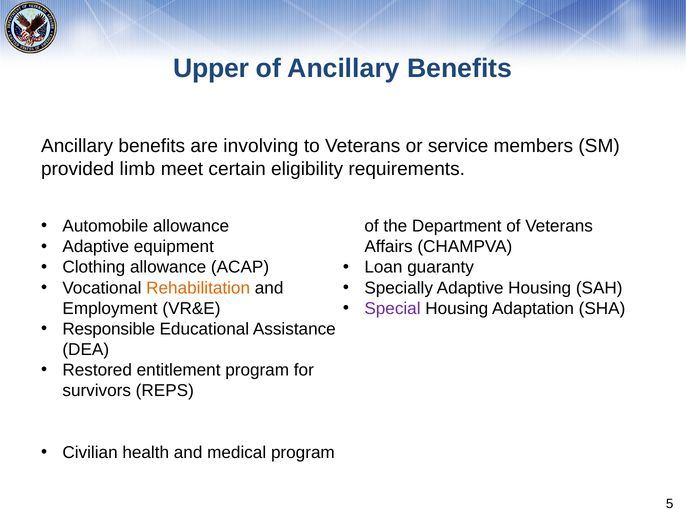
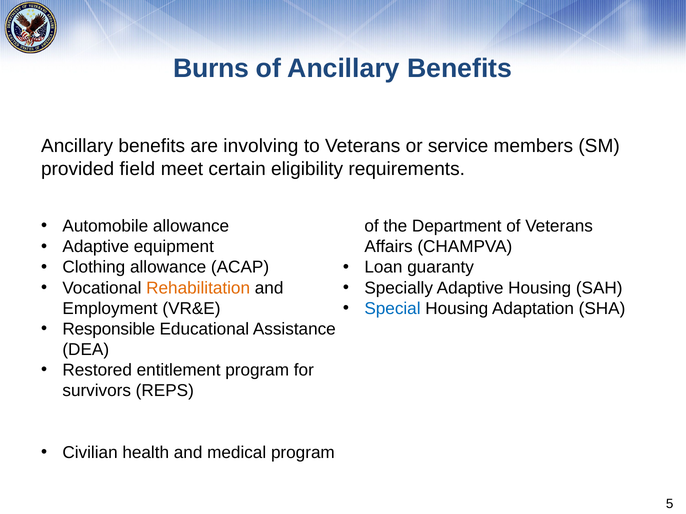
Upper: Upper -> Burns
limb: limb -> field
Special colour: purple -> blue
